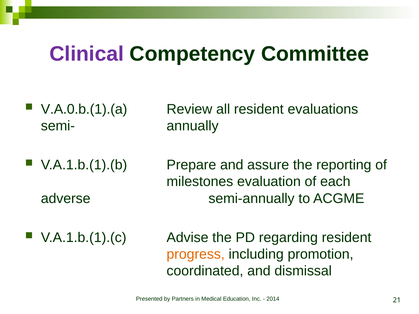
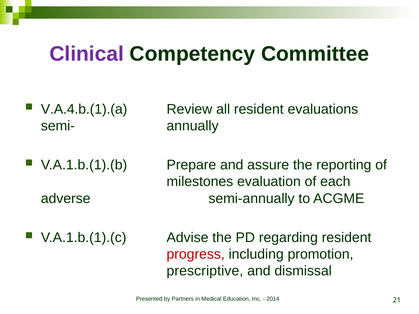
V.A.0.b.(1).(a: V.A.0.b.(1).(a -> V.A.4.b.(1).(a
progress colour: orange -> red
coordinated: coordinated -> prescriptive
